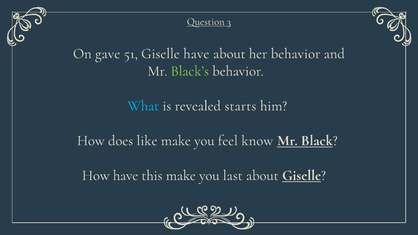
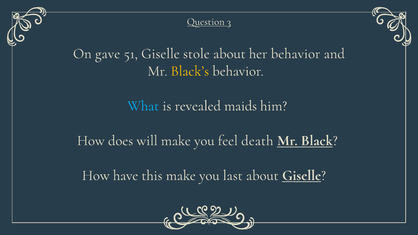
Giselle have: have -> stole
Black’s colour: light green -> yellow
starts: starts -> maids
like: like -> will
know: know -> death
